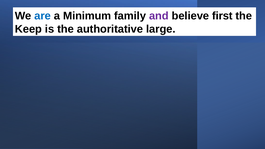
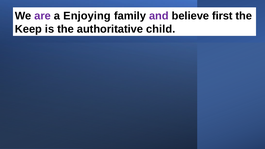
are colour: blue -> purple
Minimum: Minimum -> Enjoying
large: large -> child
